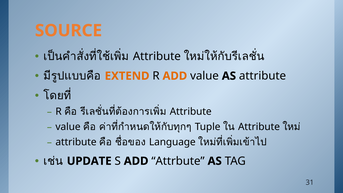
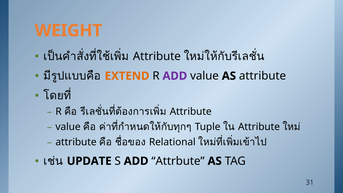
SOURCE: SOURCE -> WEIGHT
ADD at (175, 76) colour: orange -> purple
Language: Language -> Relational
